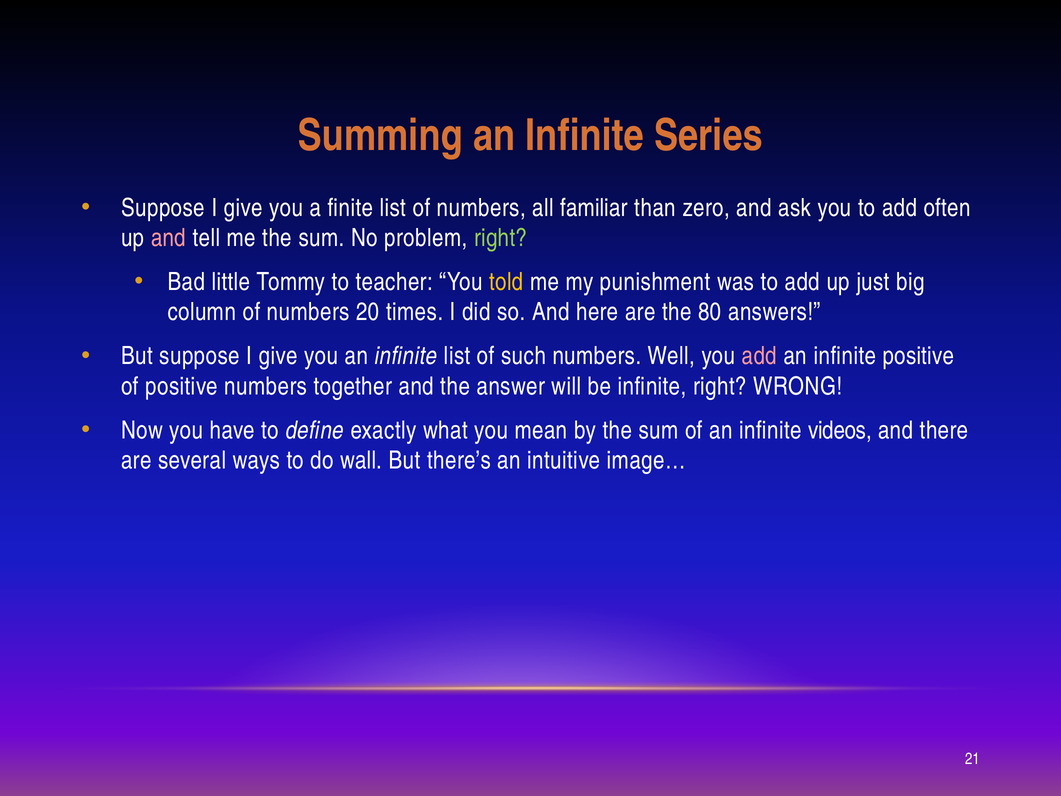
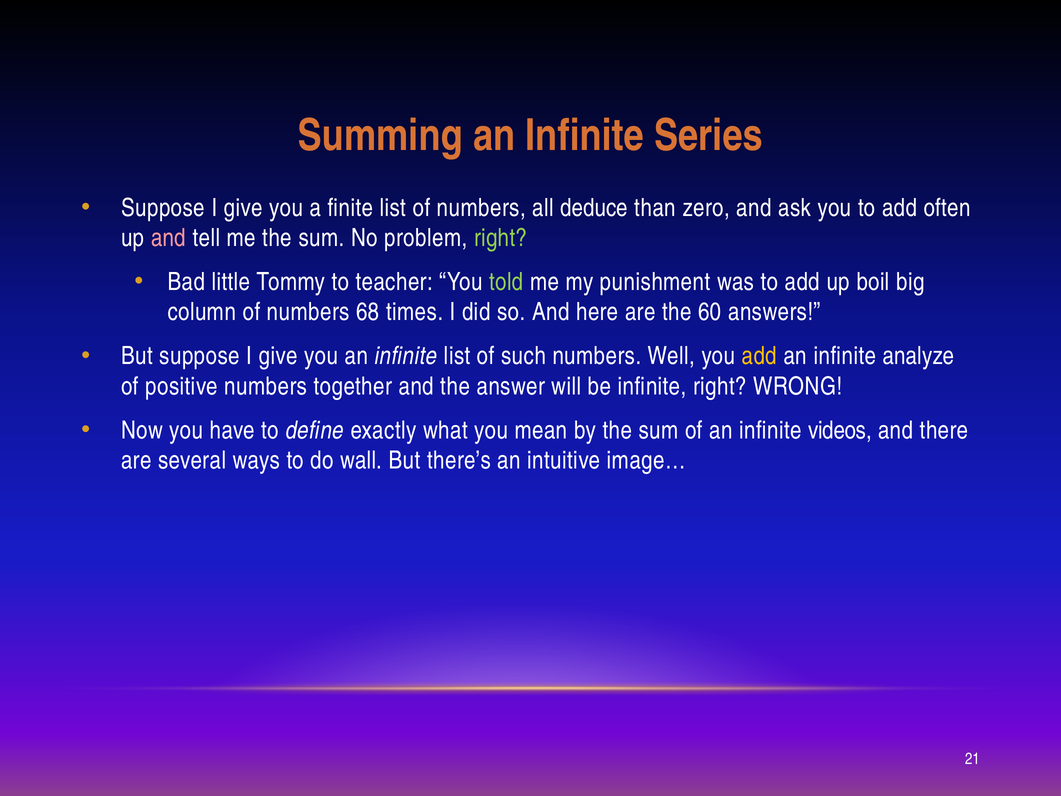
familiar: familiar -> deduce
told colour: yellow -> light green
just: just -> boil
20: 20 -> 68
80: 80 -> 60
add at (759, 356) colour: pink -> yellow
infinite positive: positive -> analyze
